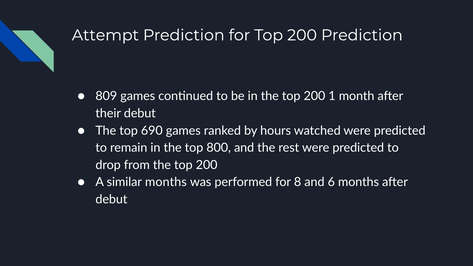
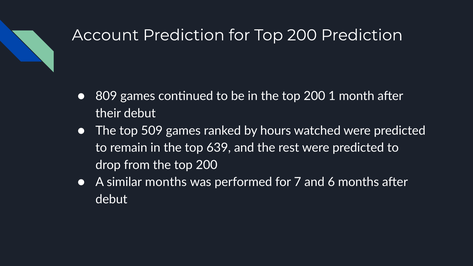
Attempt: Attempt -> Account
690: 690 -> 509
800: 800 -> 639
8: 8 -> 7
